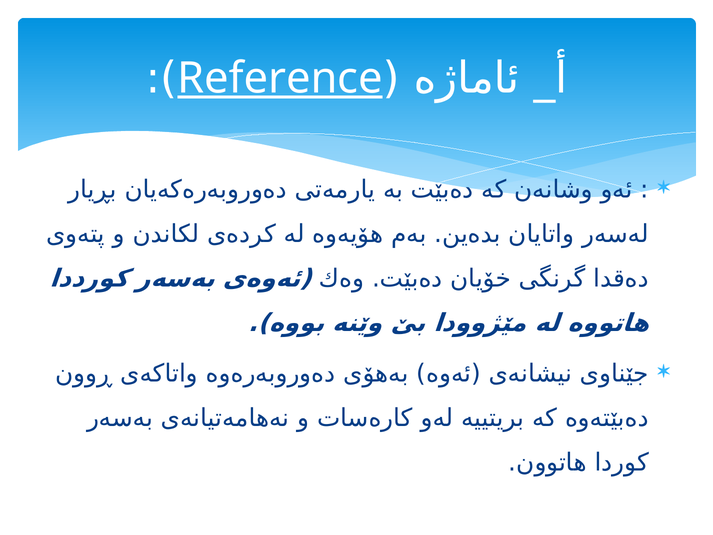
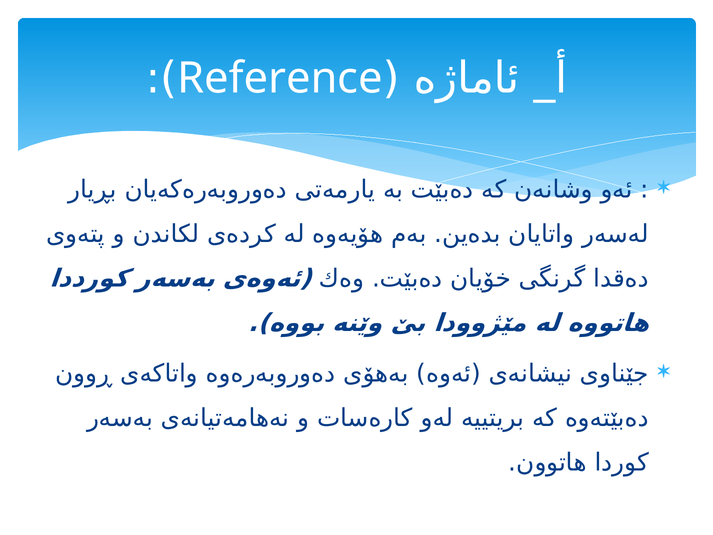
Reference underline: present -> none
